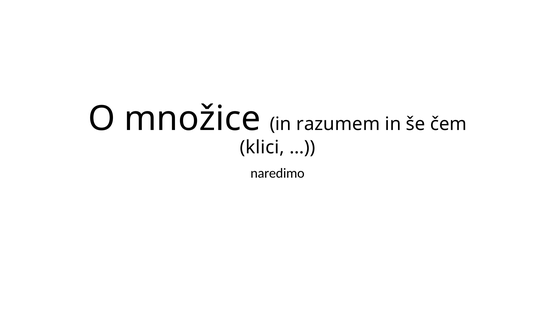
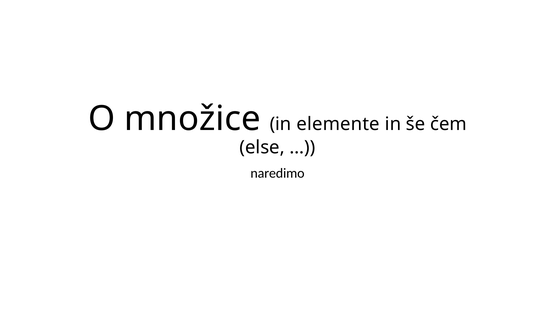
razumem: razumem -> elemente
klici: klici -> else
